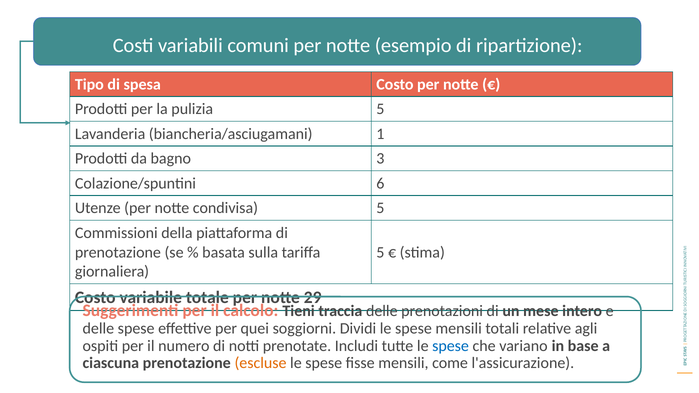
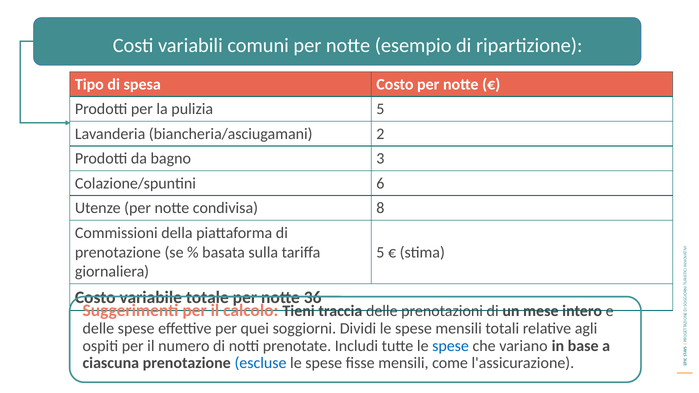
1: 1 -> 2
condivisa 5: 5 -> 8
29: 29 -> 36
escluse colour: orange -> blue
